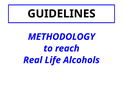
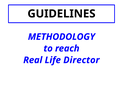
Alcohols: Alcohols -> Director
